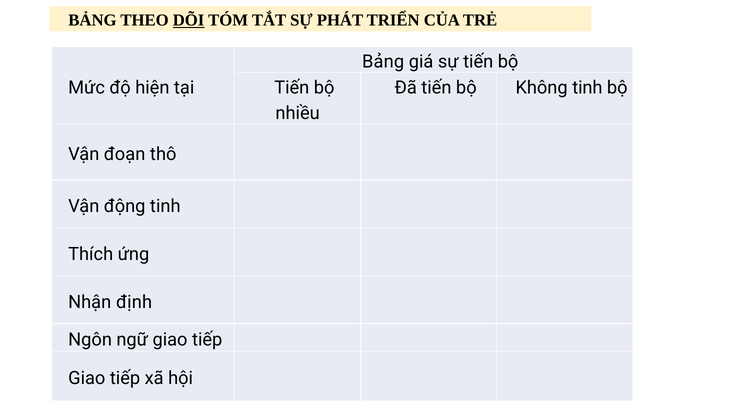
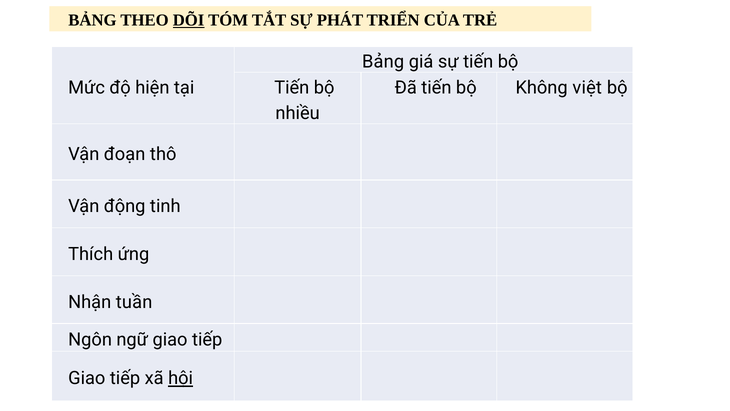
Không tinh: tinh -> việt
định: định -> tuần
hội underline: none -> present
